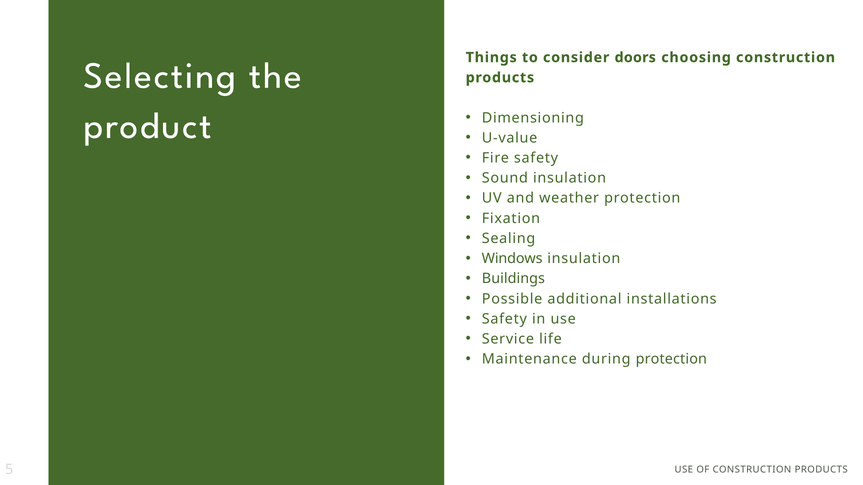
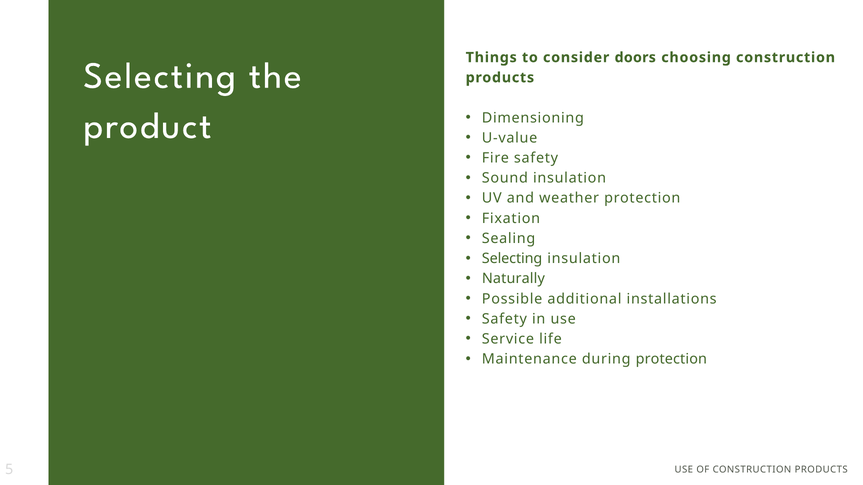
Windows at (512, 259): Windows -> Selecting
Buildings: Buildings -> Naturally
